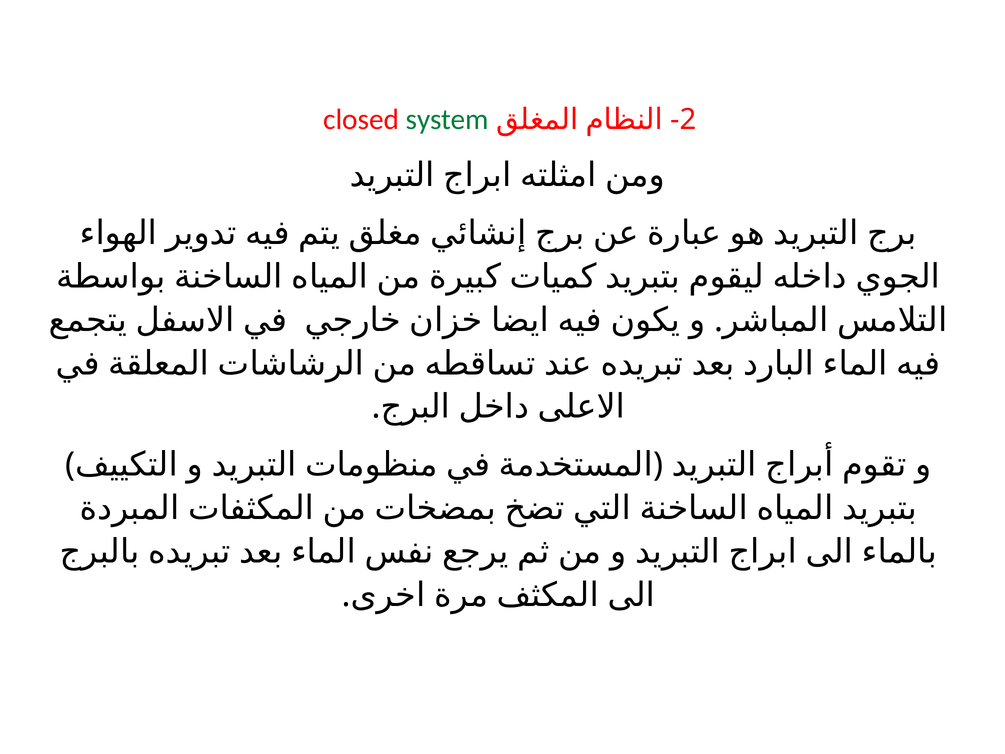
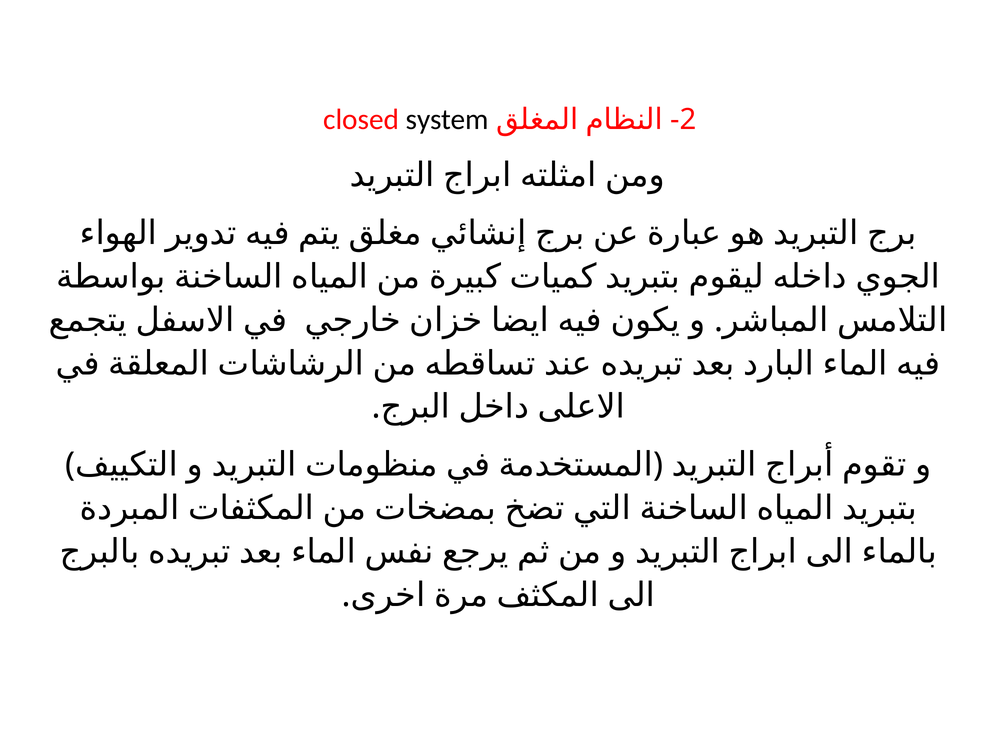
system colour: green -> black
